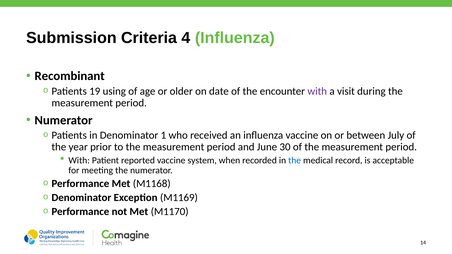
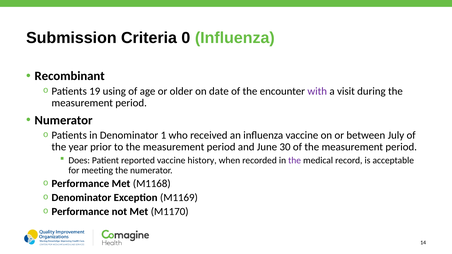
4: 4 -> 0
With at (79, 160): With -> Does
system: system -> history
the at (295, 160) colour: blue -> purple
